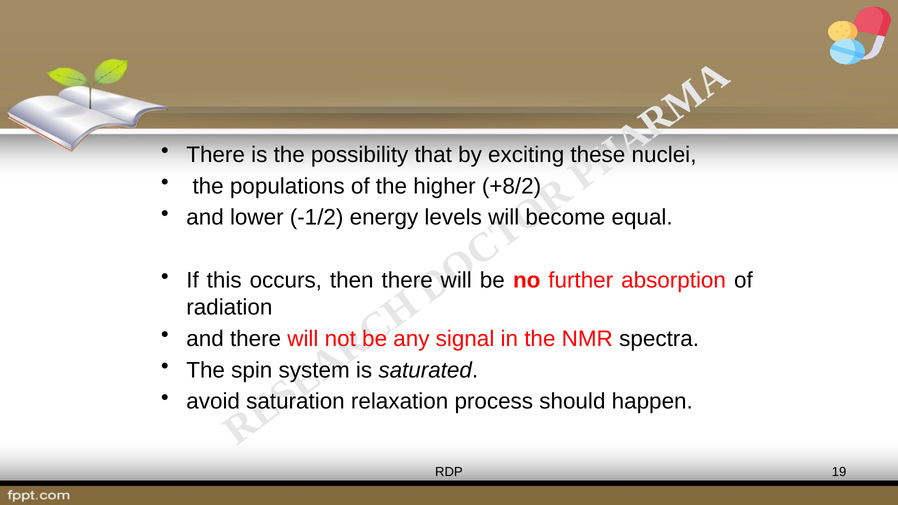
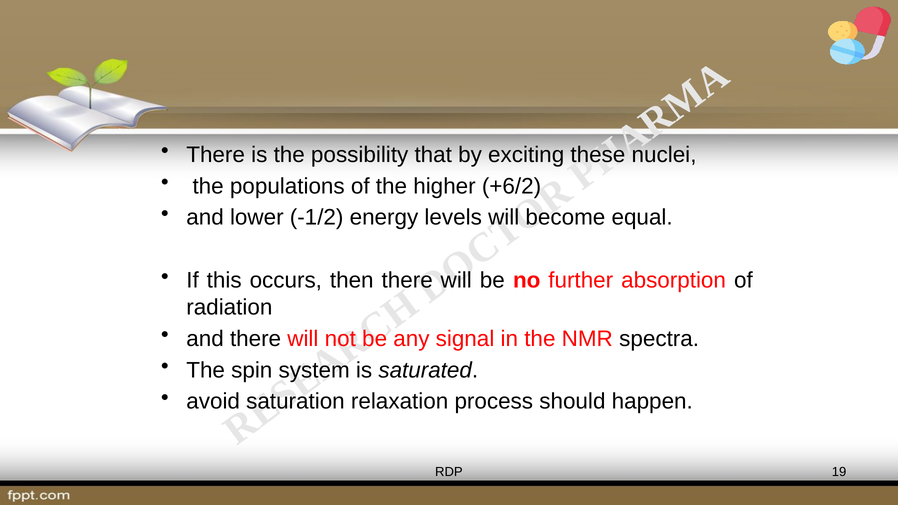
+8/2: +8/2 -> +6/2
